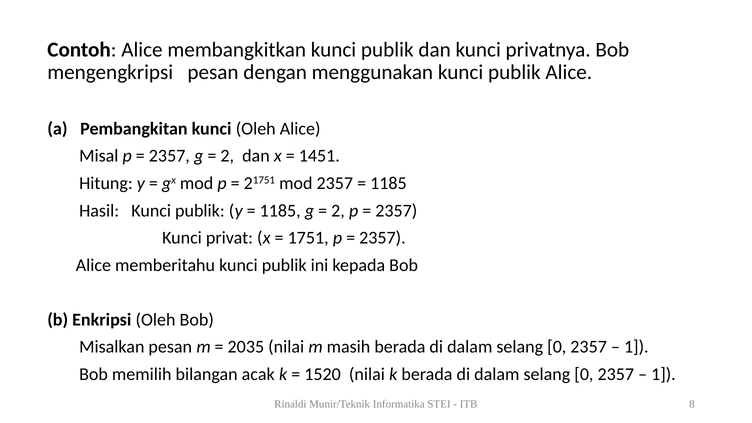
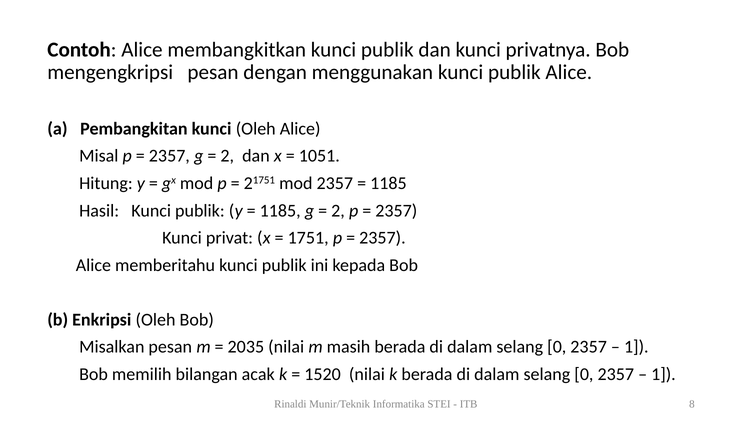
1451: 1451 -> 1051
